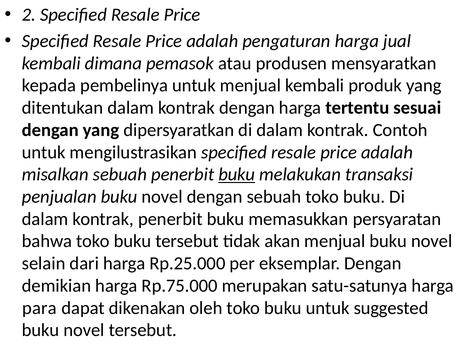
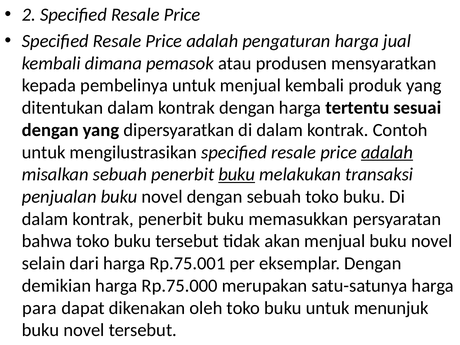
adalah at (387, 152) underline: none -> present
Rp.25.000: Rp.25.000 -> Rp.75.001
suggested: suggested -> menunjuk
